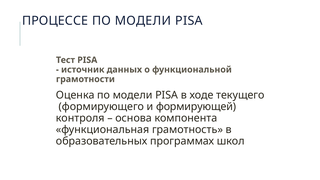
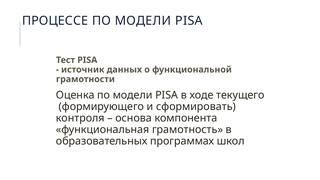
формирующей: формирующей -> сформировать
